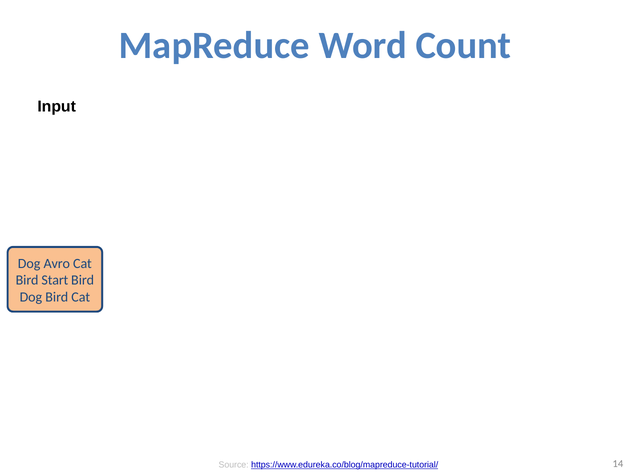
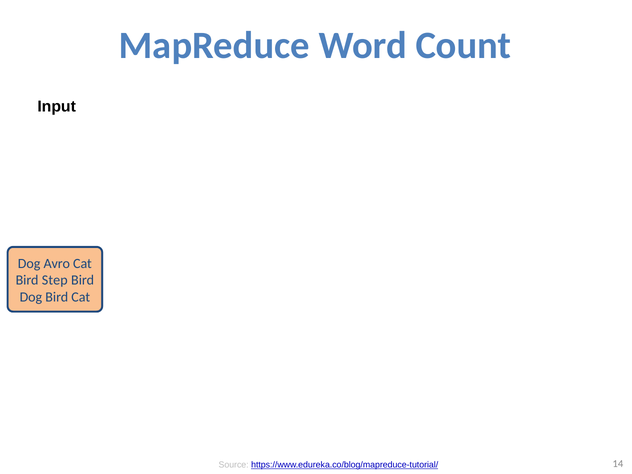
Start: Start -> Step
